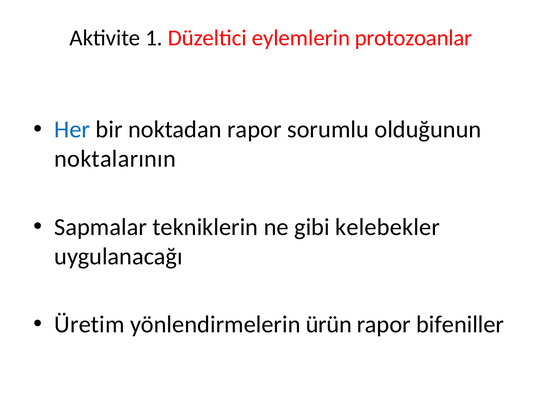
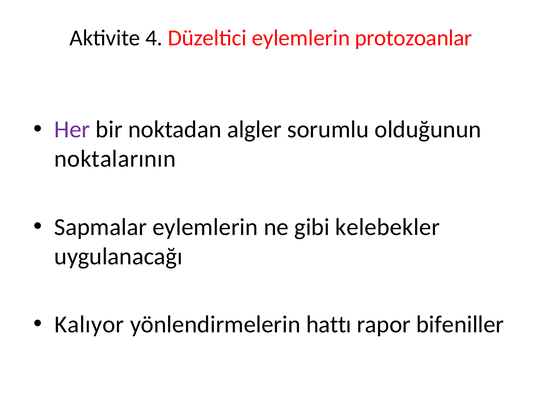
1: 1 -> 4
Her colour: blue -> purple
noktadan rapor: rapor -> algler
Sapmalar tekniklerin: tekniklerin -> eylemlerin
Üretim: Üretim -> Kalıyor
ürün: ürün -> hattı
